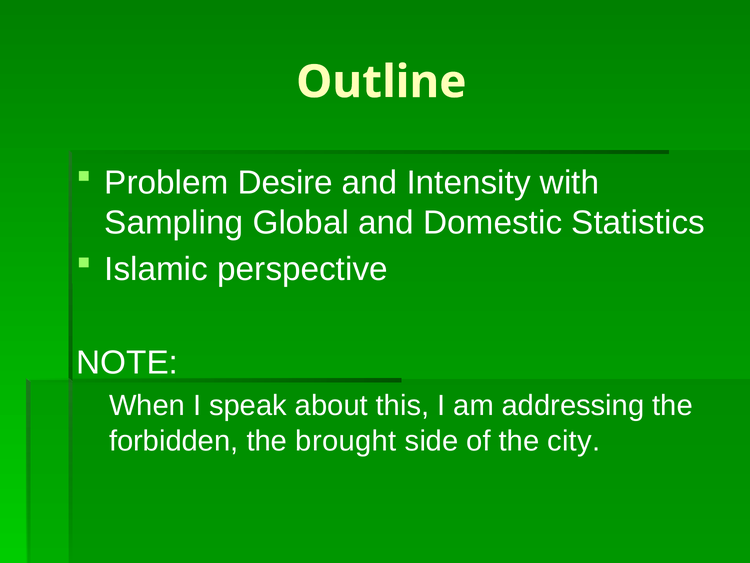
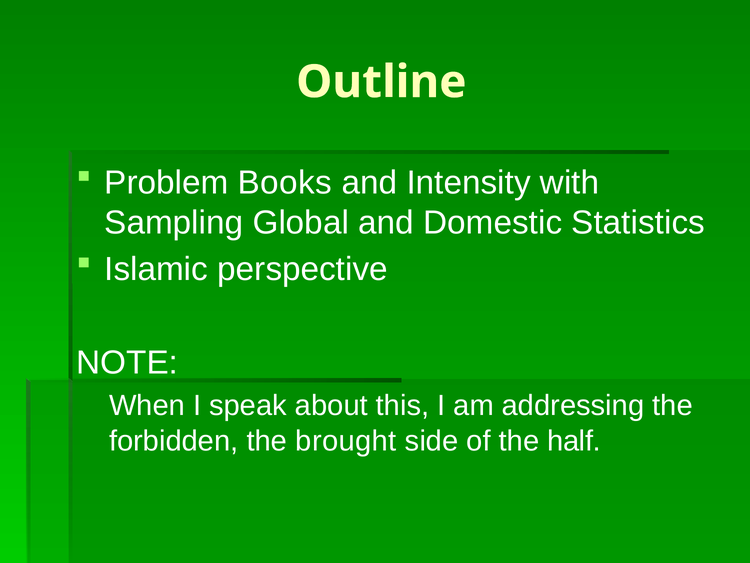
Desire: Desire -> Books
city: city -> half
